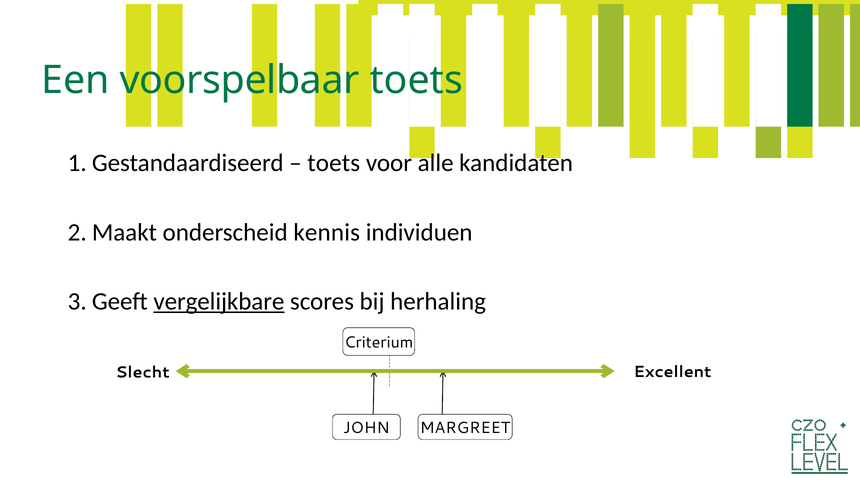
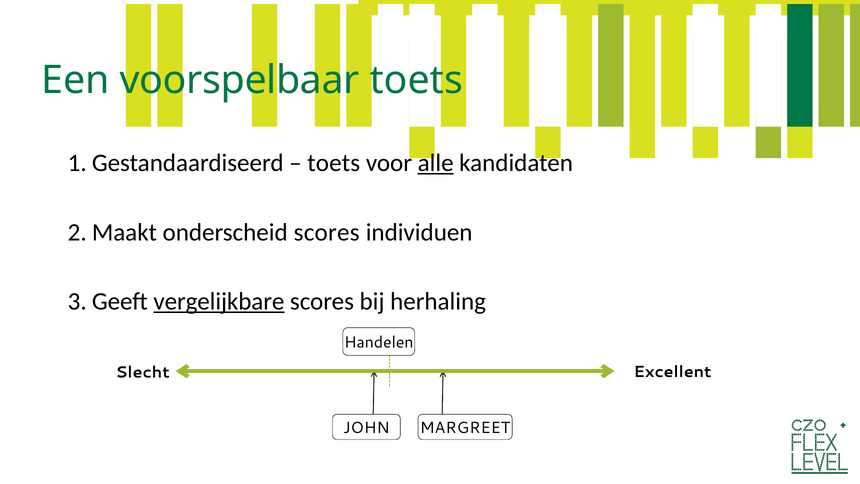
alle underline: none -> present
onderscheid kennis: kennis -> scores
Criterium: Criterium -> Handelen
